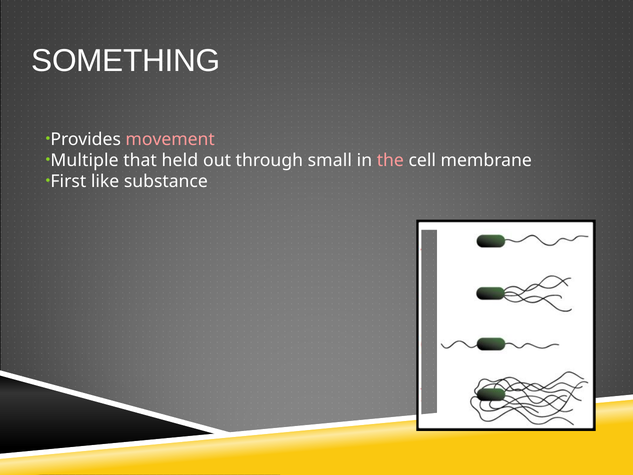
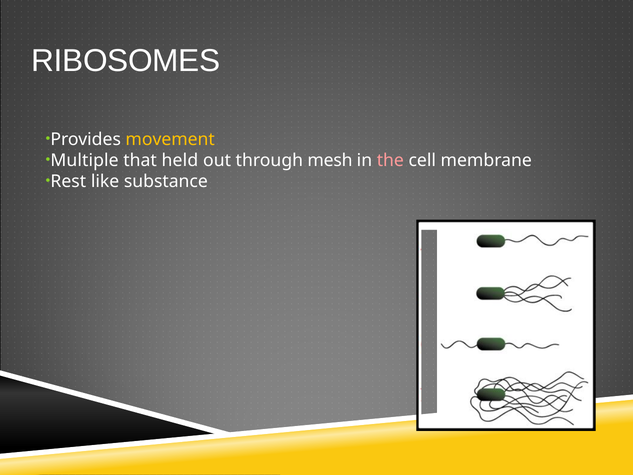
SOMETHING: SOMETHING -> RIBOSOMES
movement colour: pink -> yellow
small: small -> mesh
First: First -> Rest
